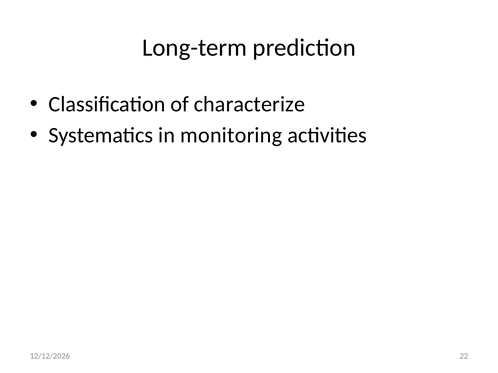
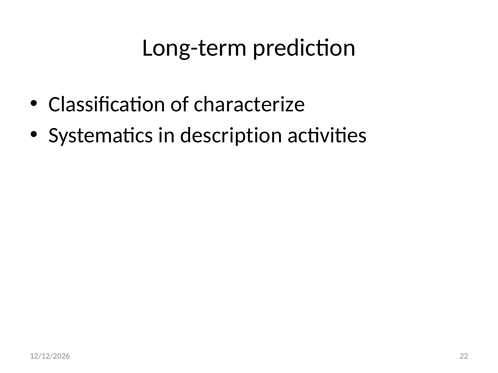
monitoring: monitoring -> description
